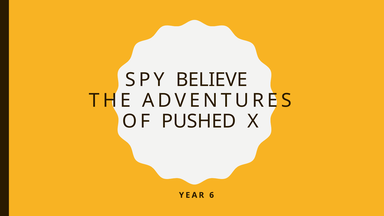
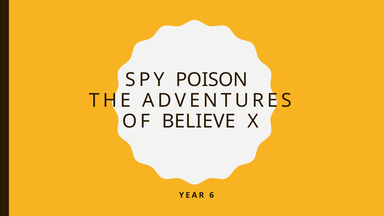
BELIEVE: BELIEVE -> POISON
PUSHED: PUSHED -> BELIEVE
